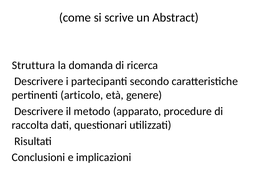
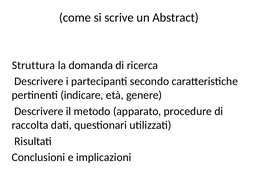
articolo: articolo -> indicare
